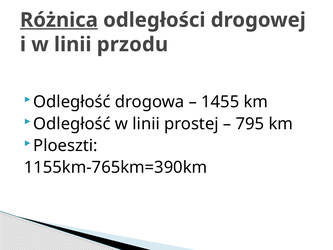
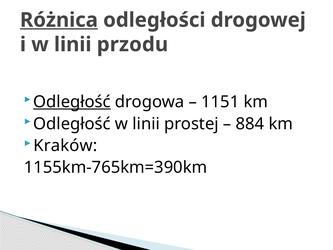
Odległość at (72, 102) underline: none -> present
1455: 1455 -> 1151
795: 795 -> 884
Ploeszti: Ploeszti -> Kraków
